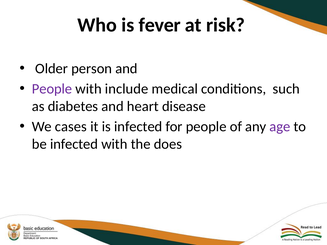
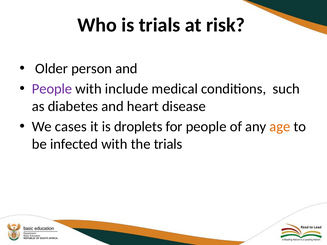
is fever: fever -> trials
is infected: infected -> droplets
age colour: purple -> orange
the does: does -> trials
